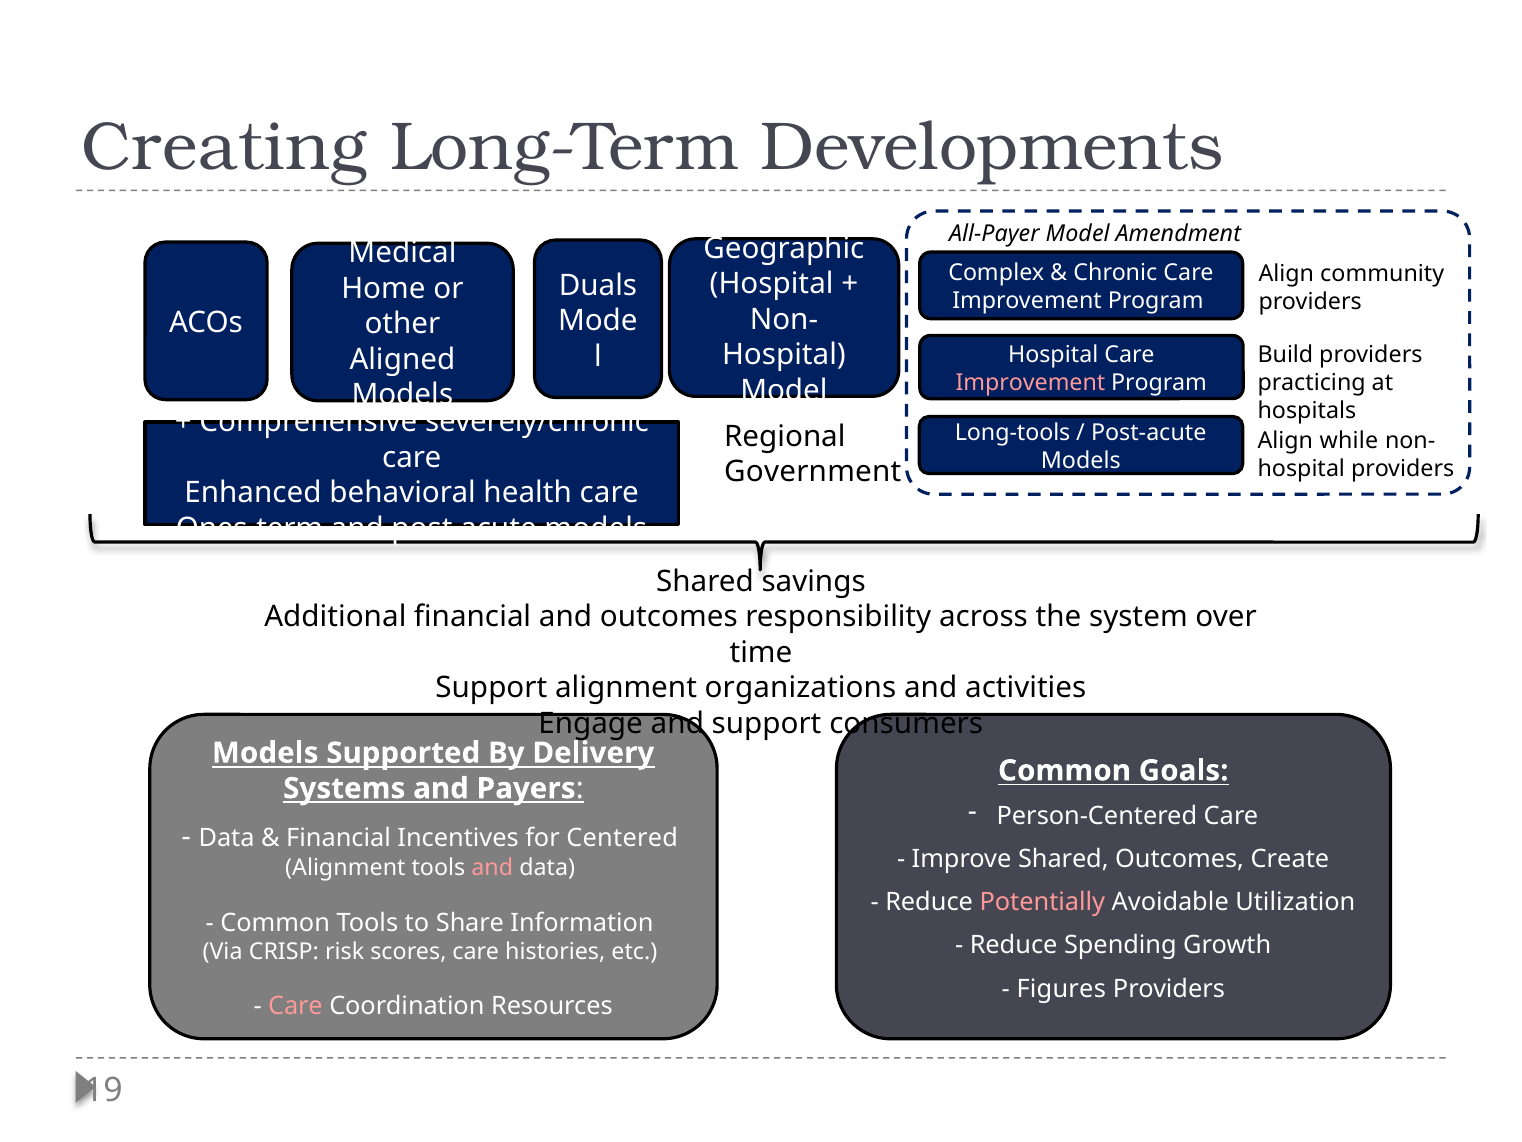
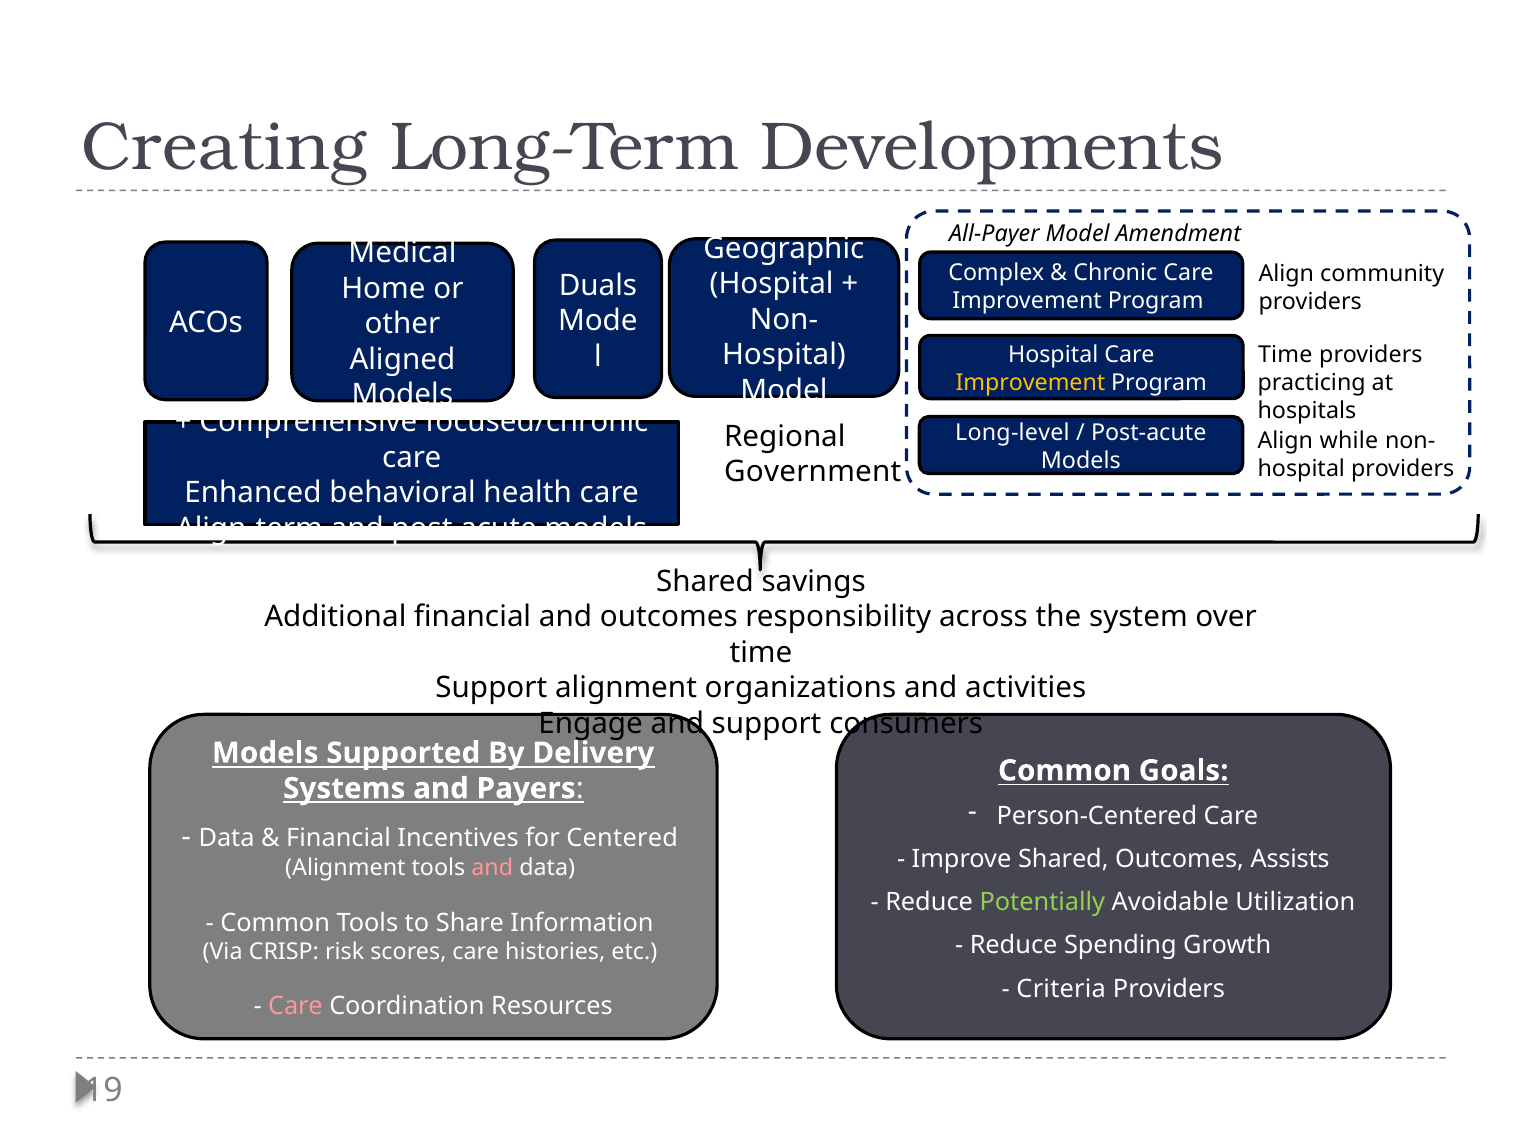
Build at (1285, 355): Build -> Time
Improvement at (1030, 382) colour: pink -> yellow
severely/chronic: severely/chronic -> focused/chronic
Long-tools: Long-tools -> Long-level
Ones-term: Ones-term -> Align-term
Create: Create -> Assists
Potentially colour: pink -> light green
Figures: Figures -> Criteria
